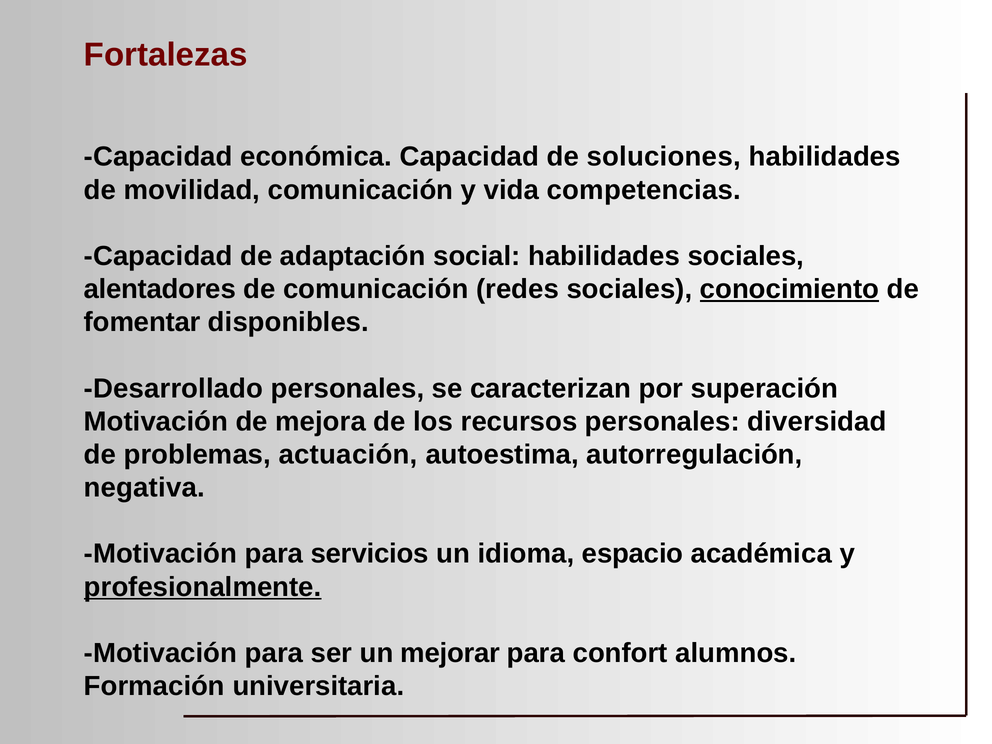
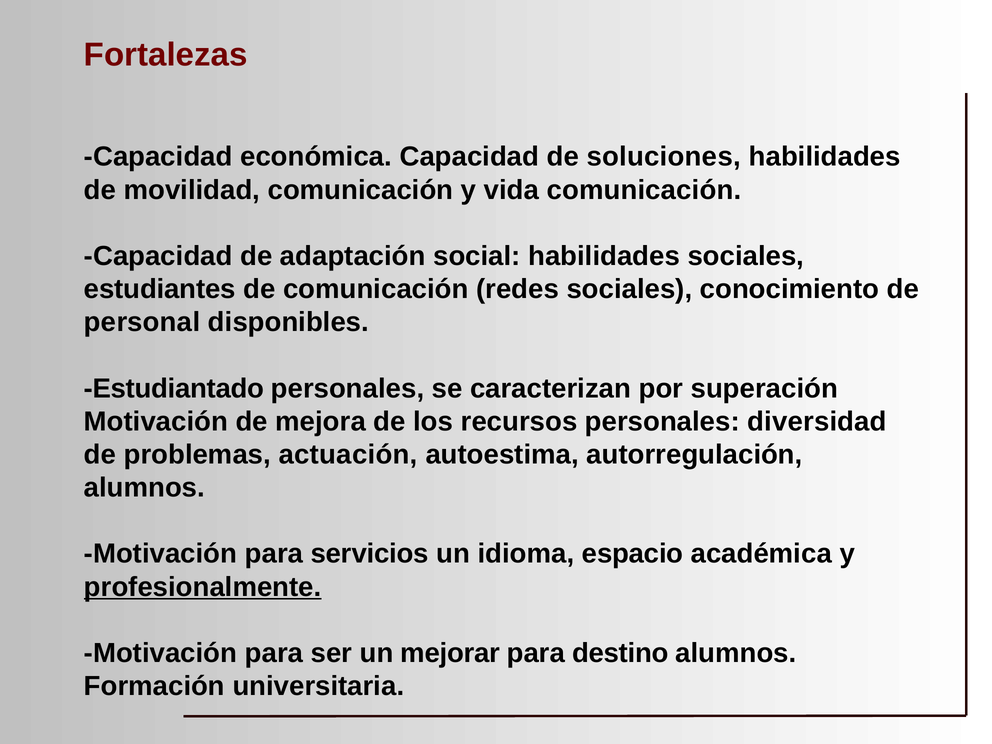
vida competencias: competencias -> comunicación
alentadores: alentadores -> estudiantes
conocimiento underline: present -> none
fomentar: fomentar -> personal
Desarrollado: Desarrollado -> Estudiantado
negativa at (144, 488): negativa -> alumnos
confort: confort -> destino
